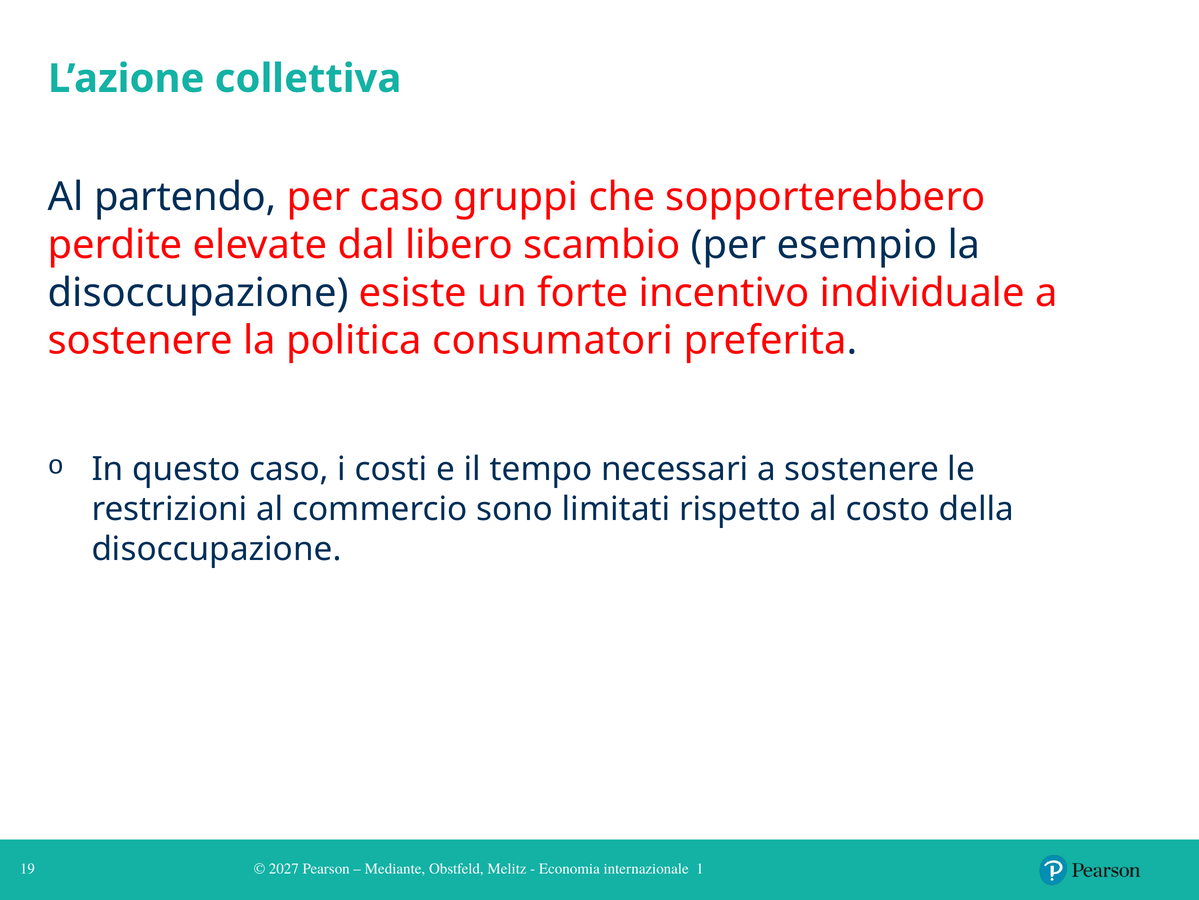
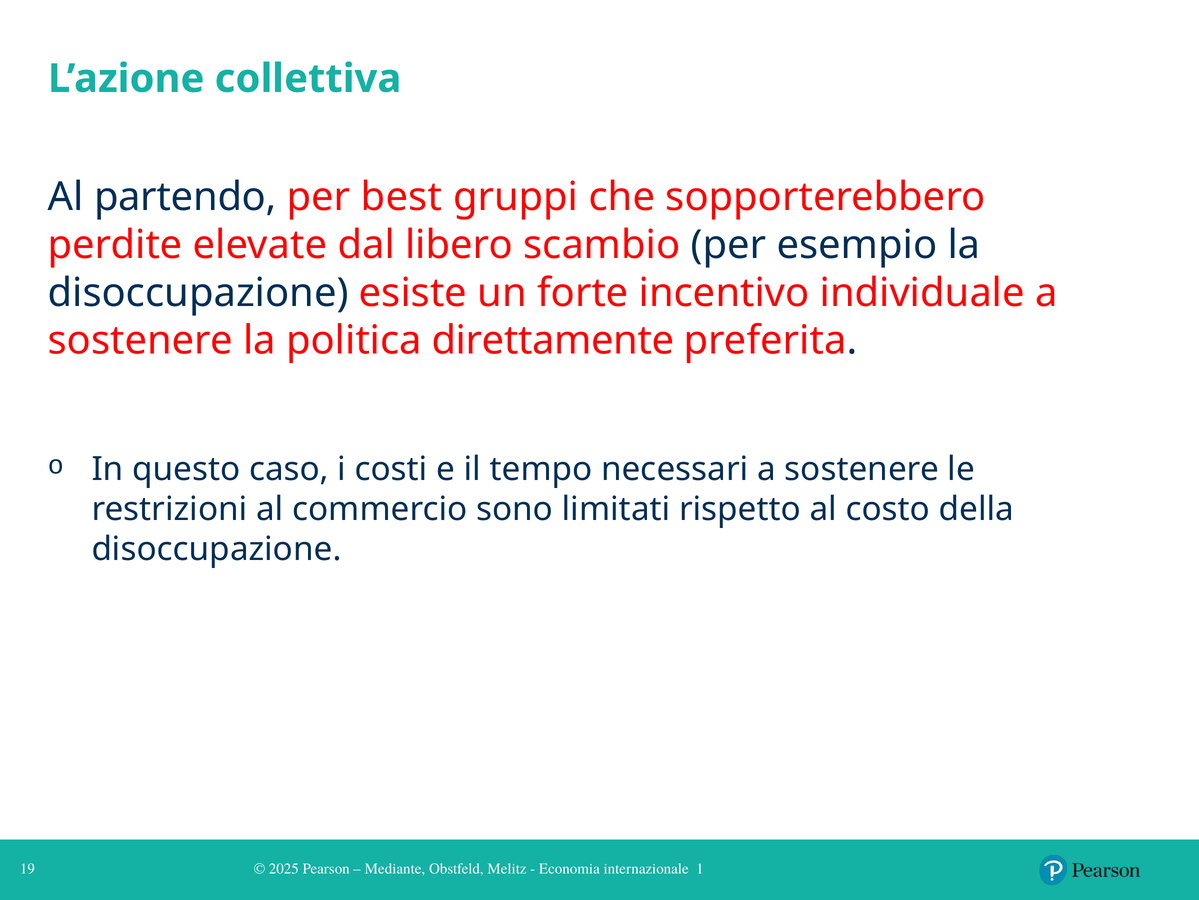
per caso: caso -> best
consumatori: consumatori -> direttamente
2027: 2027 -> 2025
